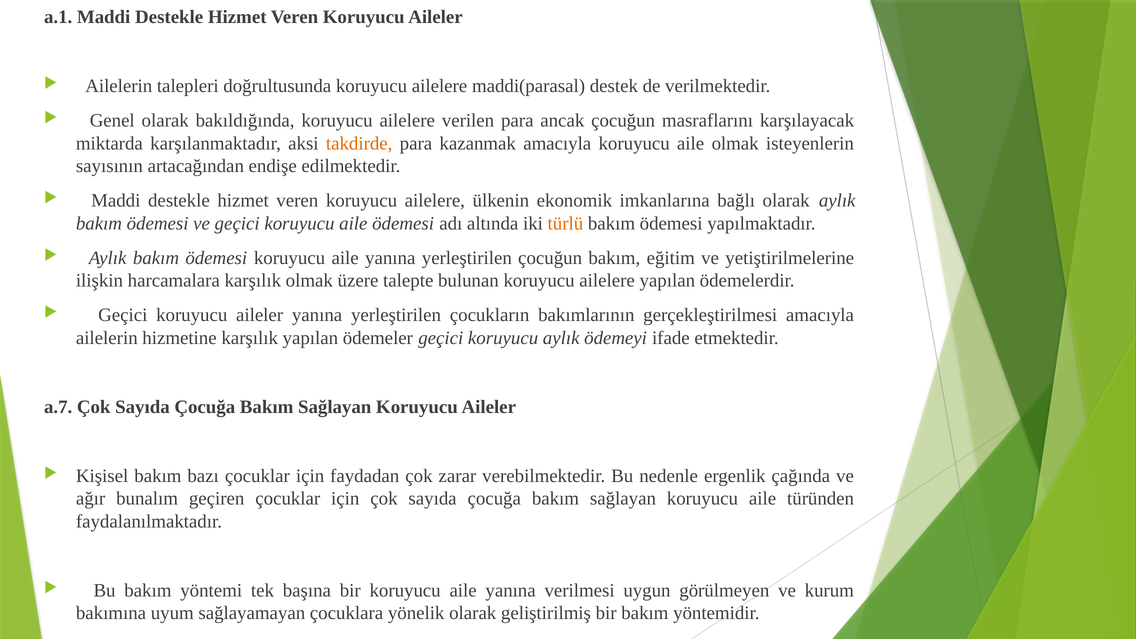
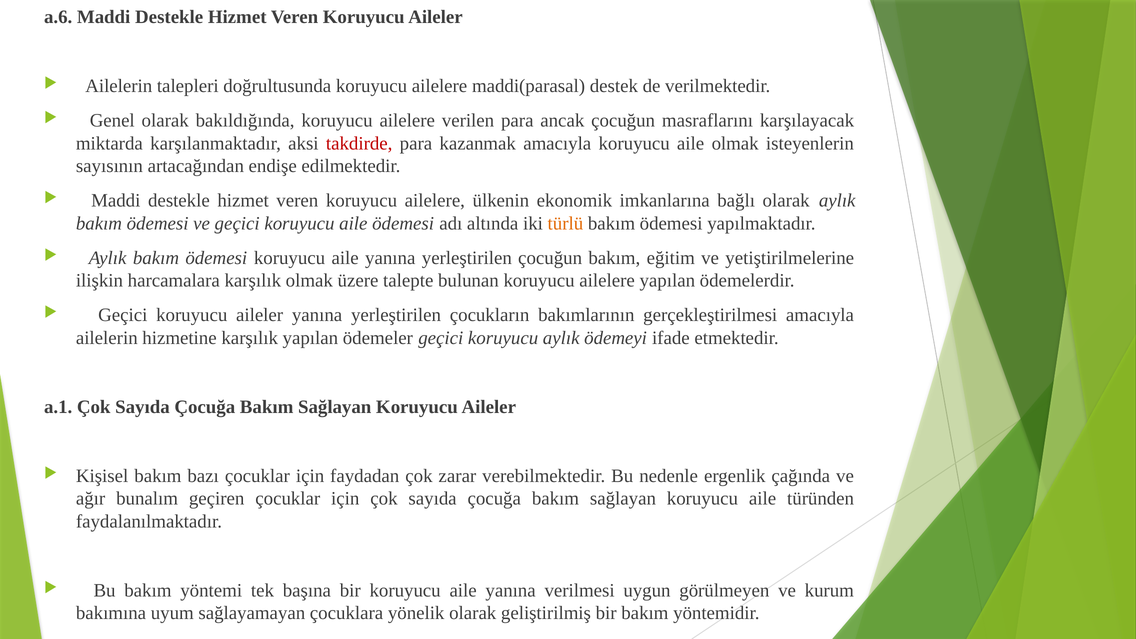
a.1: a.1 -> a.6
takdirde colour: orange -> red
a.7: a.7 -> a.1
